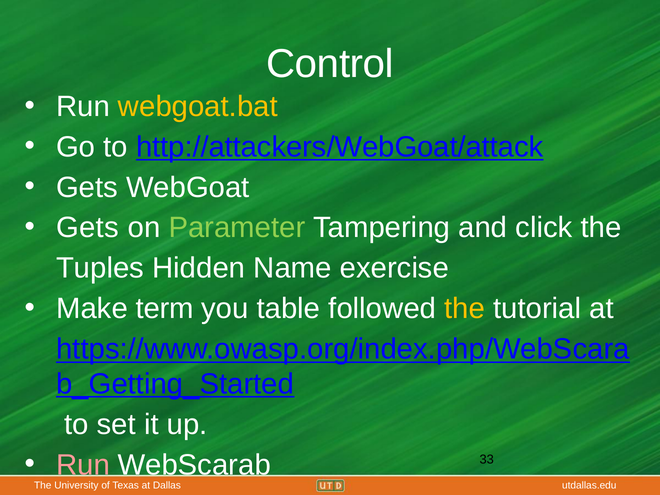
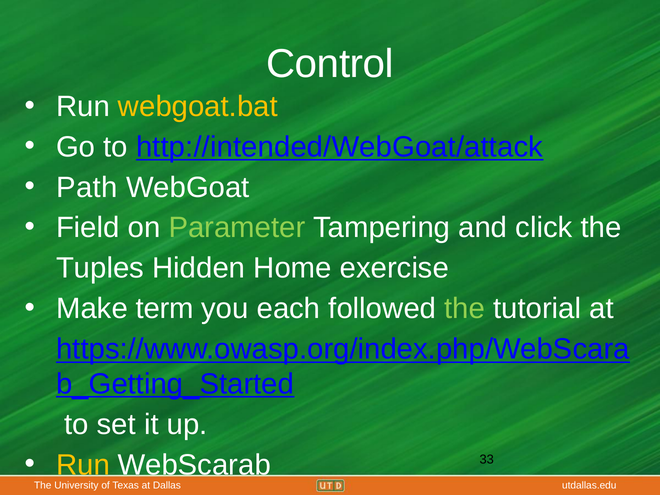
http://attackers/WebGoat/attack: http://attackers/WebGoat/attack -> http://intended/WebGoat/attack
Gets at (87, 187): Gets -> Path
Gets at (88, 228): Gets -> Field
Name: Name -> Home
table: table -> each
the at (465, 309) colour: yellow -> light green
Run at (83, 465) colour: pink -> yellow
